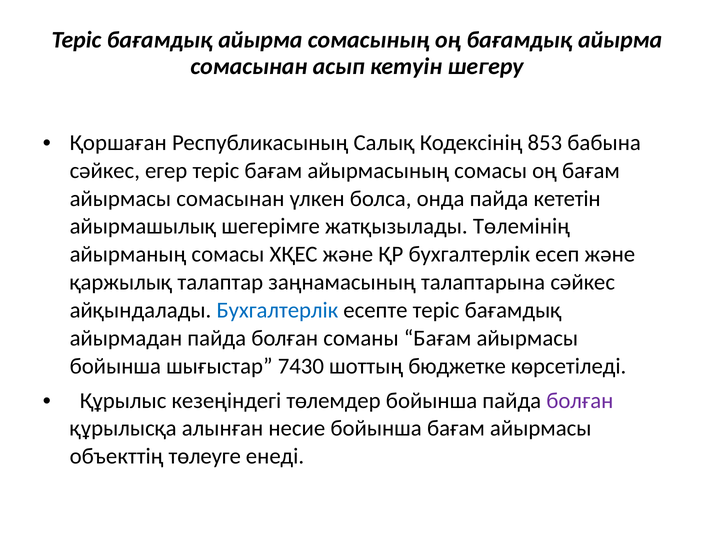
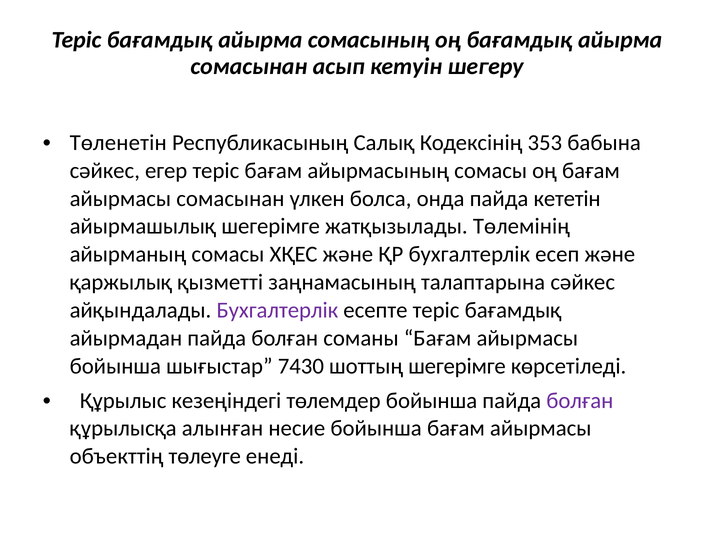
Қоршаған: Қоршаған -> Төленетін
853: 853 -> 353
талаптар: талаптар -> қызметті
Бухгалтерлік at (277, 311) colour: blue -> purple
шоттың бюджетке: бюджетке -> шегерімге
